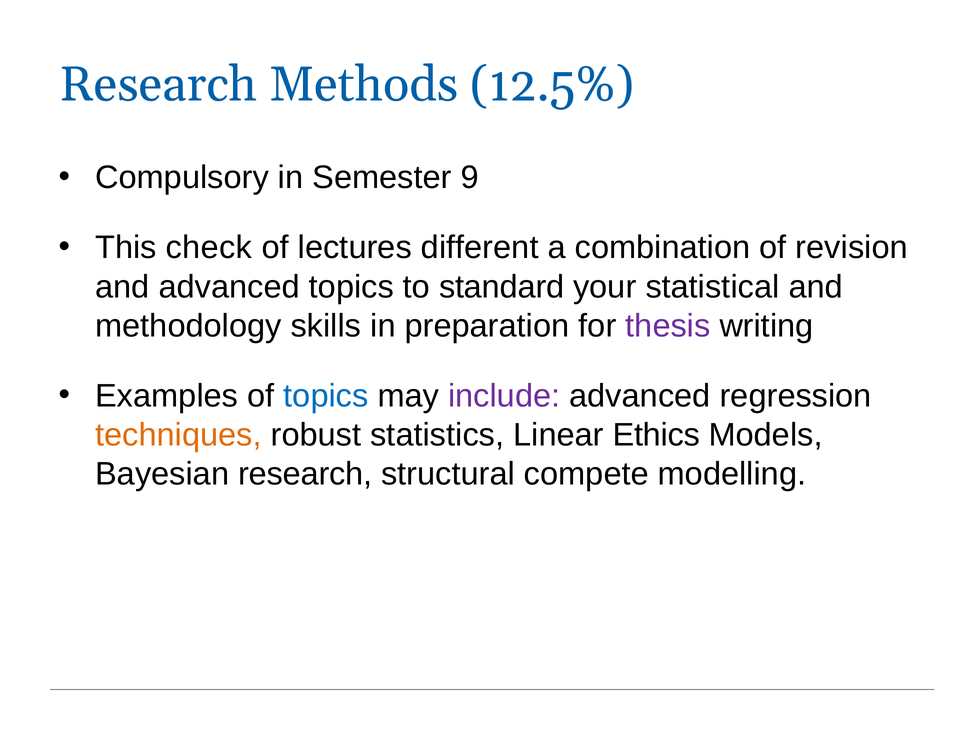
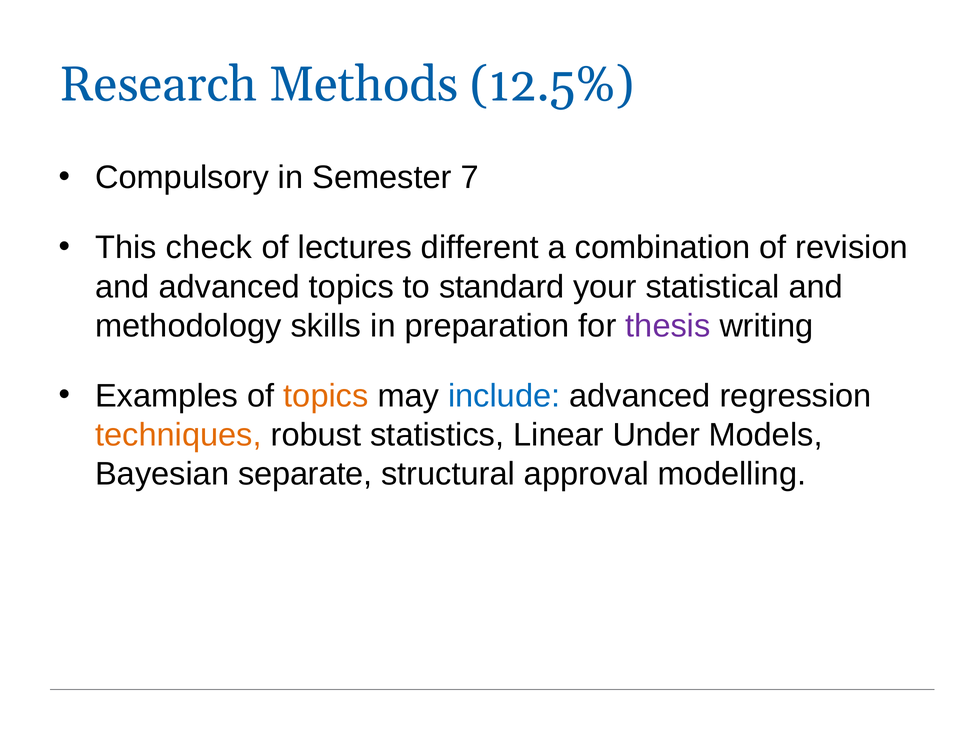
9: 9 -> 7
topics at (326, 396) colour: blue -> orange
include colour: purple -> blue
Ethics: Ethics -> Under
Bayesian research: research -> separate
compete: compete -> approval
